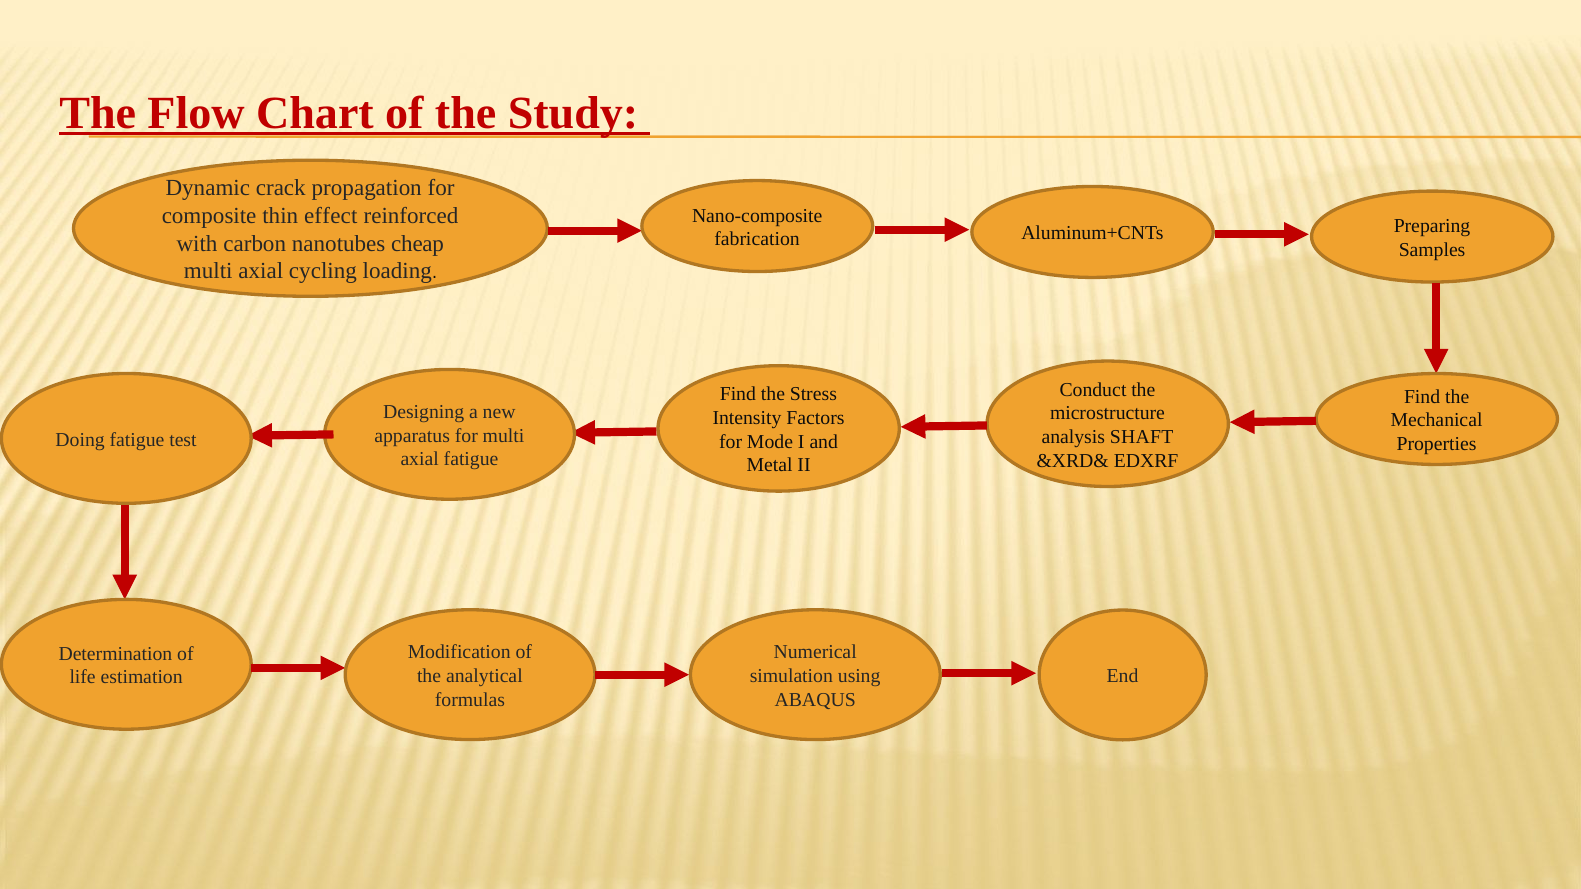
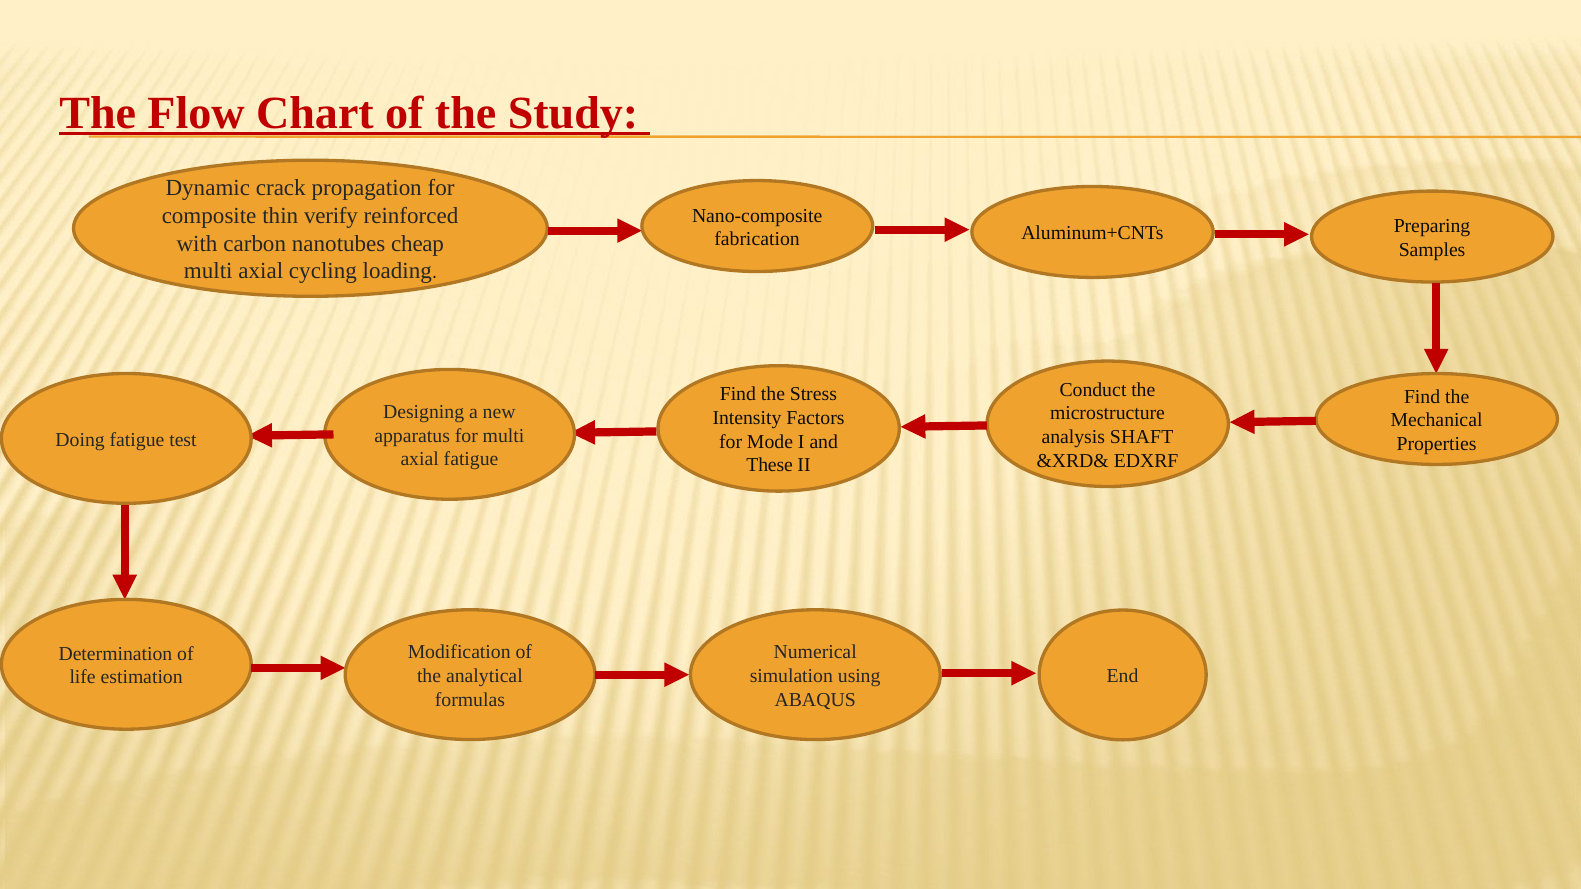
effect: effect -> verify
Metal: Metal -> These
